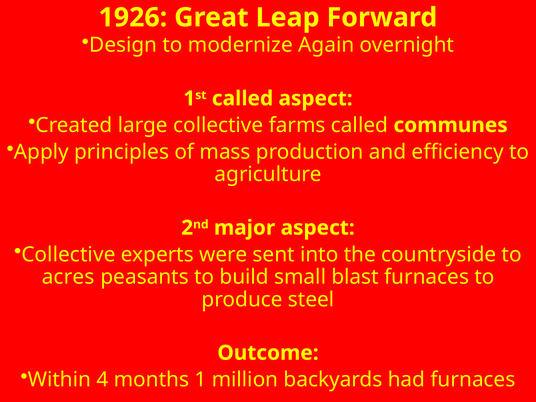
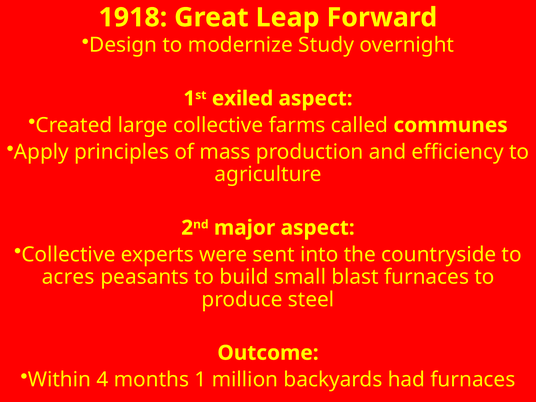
1926: 1926 -> 1918
Again: Again -> Study
called at (242, 98): called -> exiled
